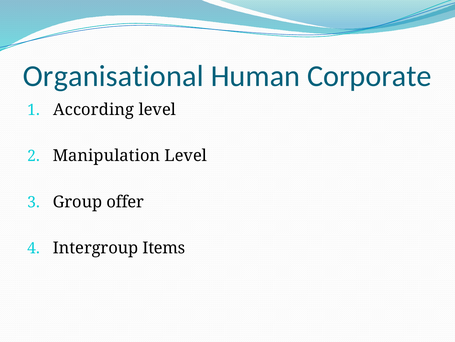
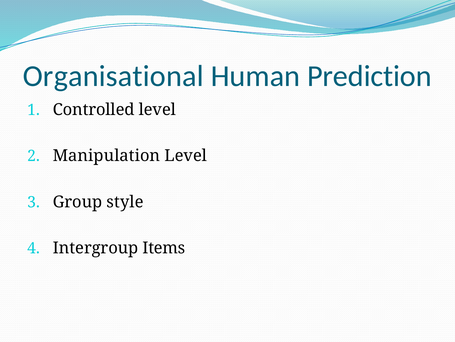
Corporate: Corporate -> Prediction
According: According -> Controlled
offer: offer -> style
